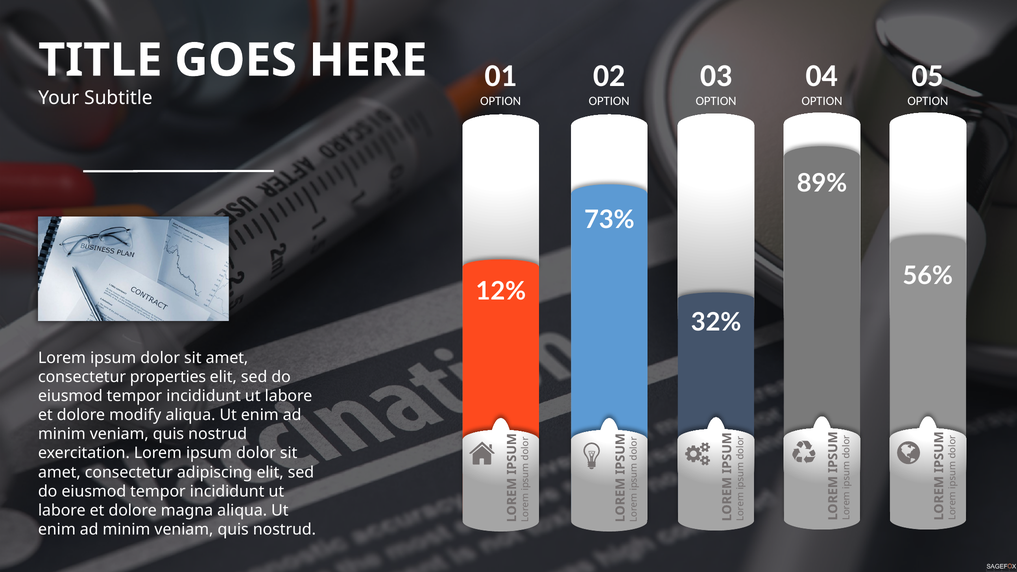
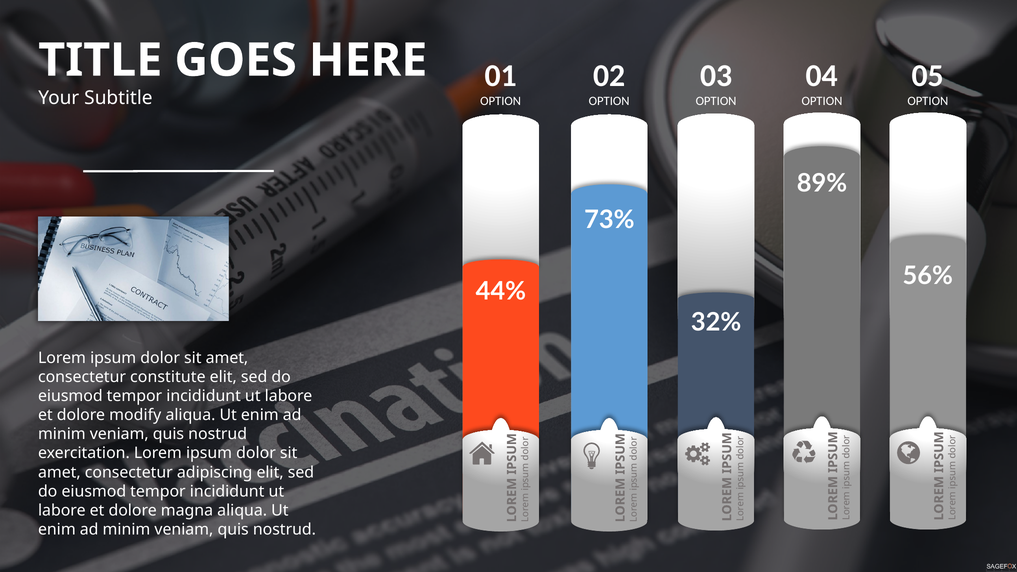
12%: 12% -> 44%
properties: properties -> constitute
